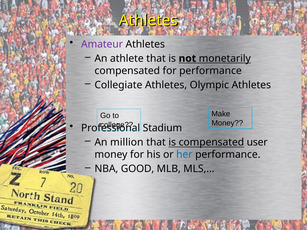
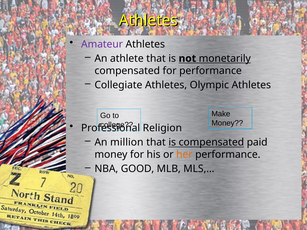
Stadium: Stadium -> Religion
user: user -> paid
her colour: blue -> orange
